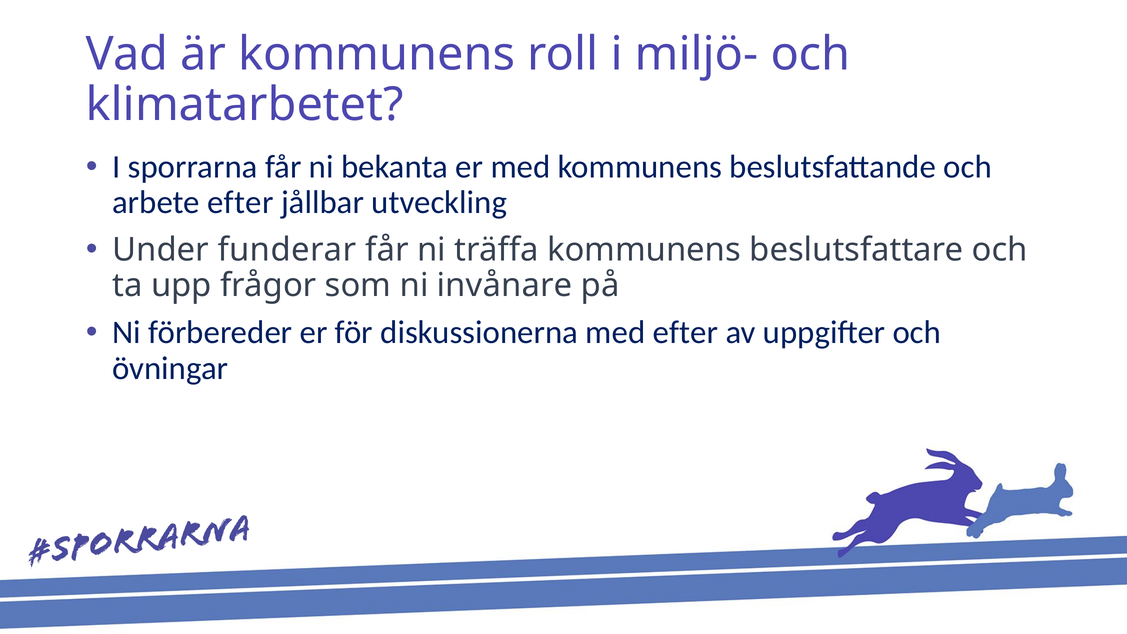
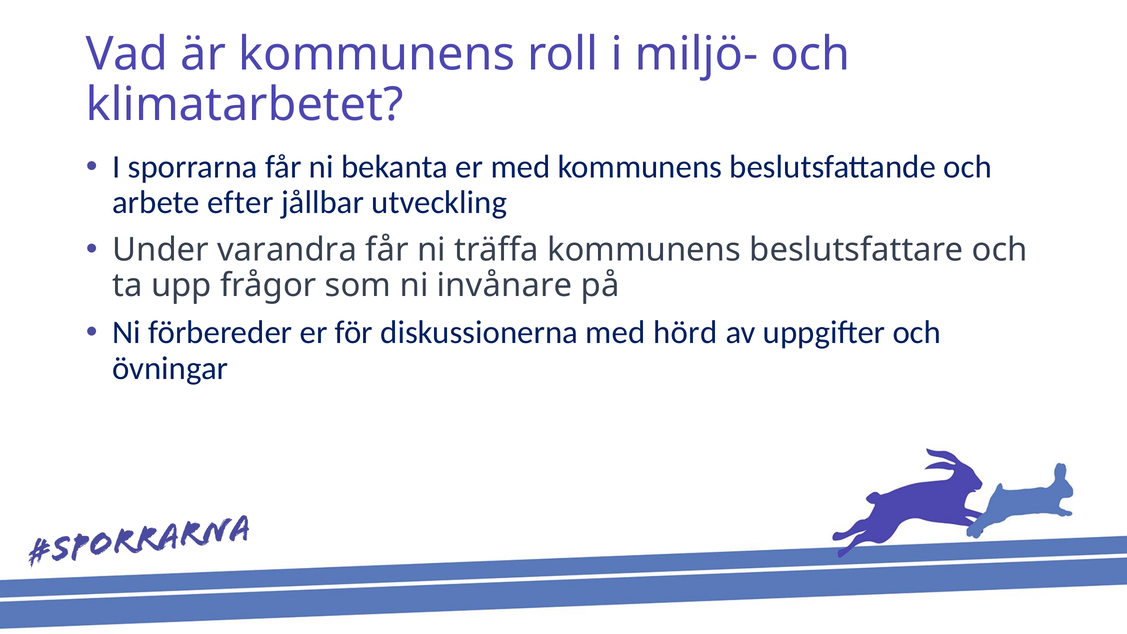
funderar: funderar -> varandra
med efter: efter -> hörd
